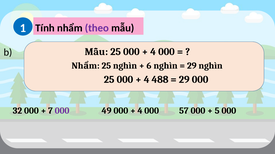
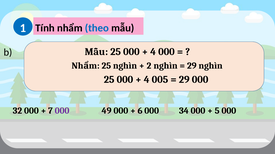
theo colour: purple -> blue
6: 6 -> 2
488: 488 -> 005
4 at (140, 111): 4 -> 6
57: 57 -> 34
